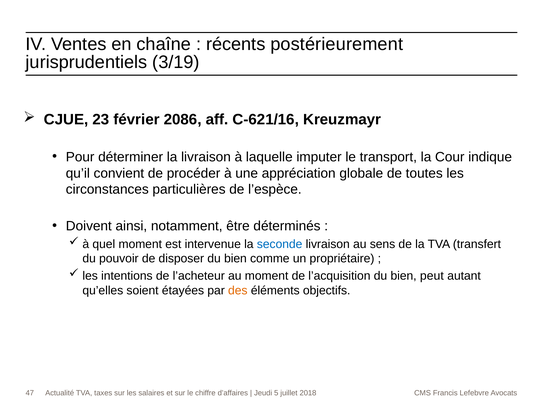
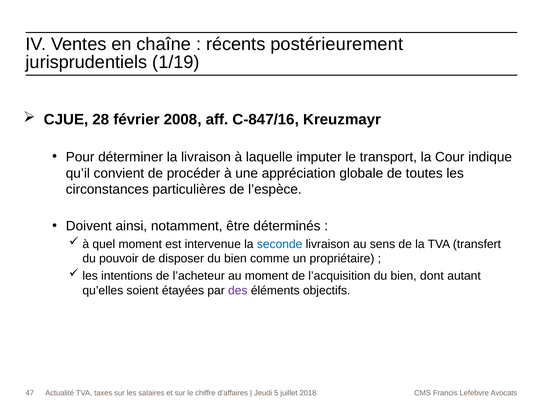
3/19: 3/19 -> 1/19
23: 23 -> 28
2086: 2086 -> 2008
C-621/16: C-621/16 -> C-847/16
peut: peut -> dont
des colour: orange -> purple
